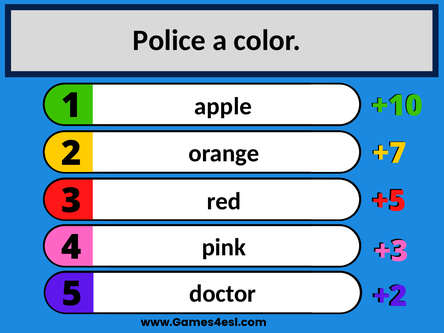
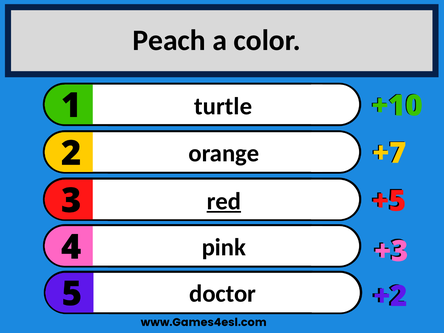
Police: Police -> Peach
apple: apple -> turtle
red underline: none -> present
